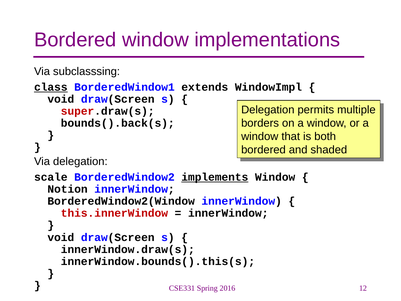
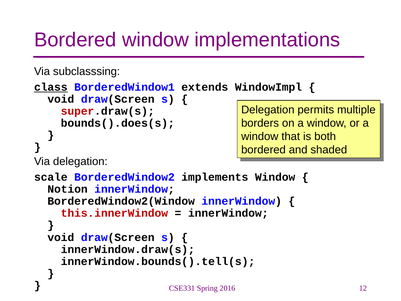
bounds().back(s: bounds().back(s -> bounds().does(s
implements underline: present -> none
innerWindow.bounds().this(s: innerWindow.bounds().this(s -> innerWindow.bounds().tell(s
